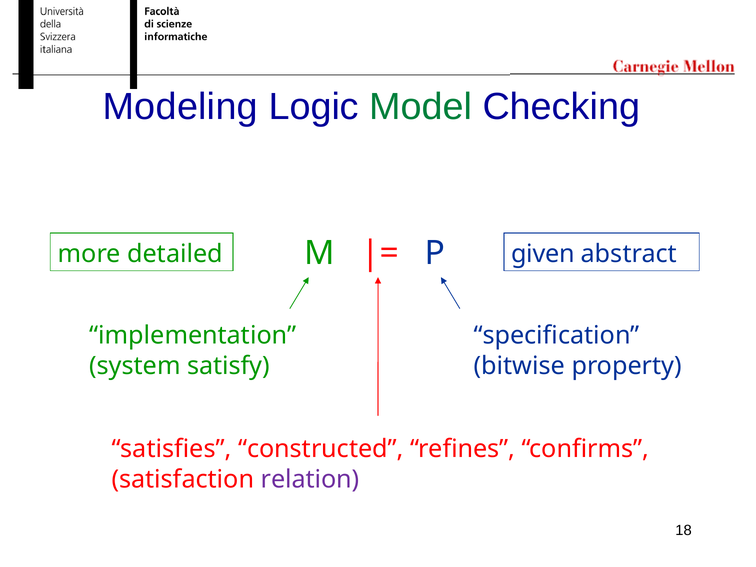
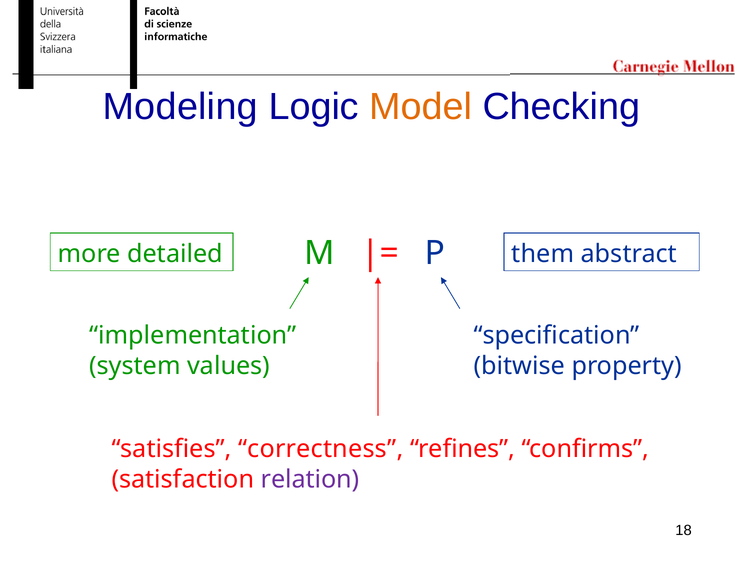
Model colour: green -> orange
given: given -> them
satisfy: satisfy -> values
constructed: constructed -> correctness
